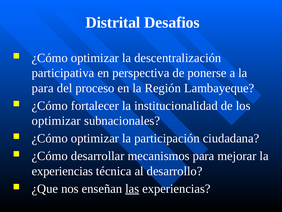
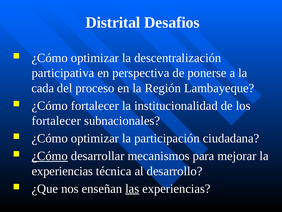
para at (43, 88): para -> cada
optimizar at (56, 121): optimizar -> fortalecer
¿Cómo at (50, 156) underline: none -> present
